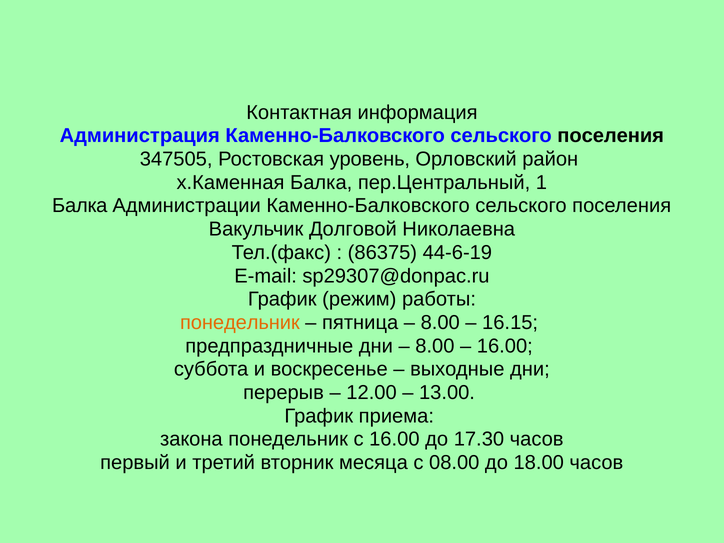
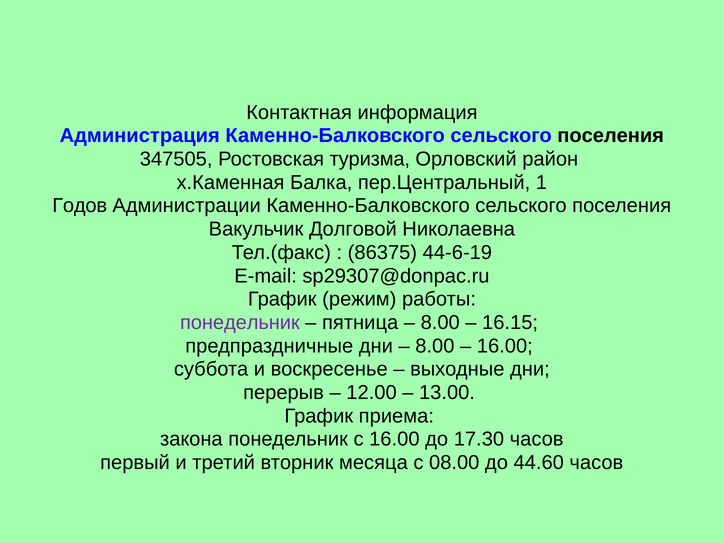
уровень: уровень -> туризма
Балка at (80, 206): Балка -> Годов
понедельник at (240, 323) colour: orange -> purple
18.00: 18.00 -> 44.60
